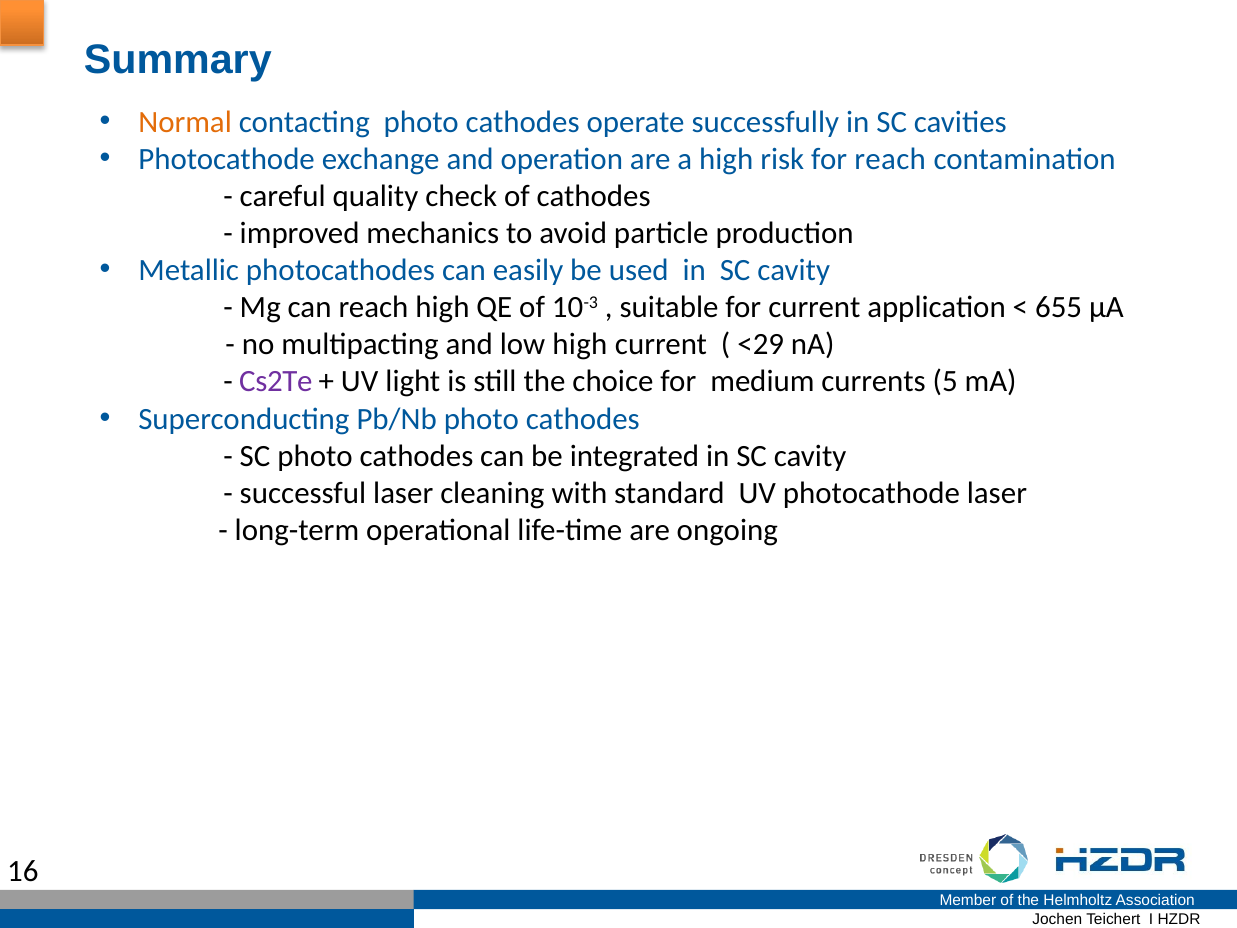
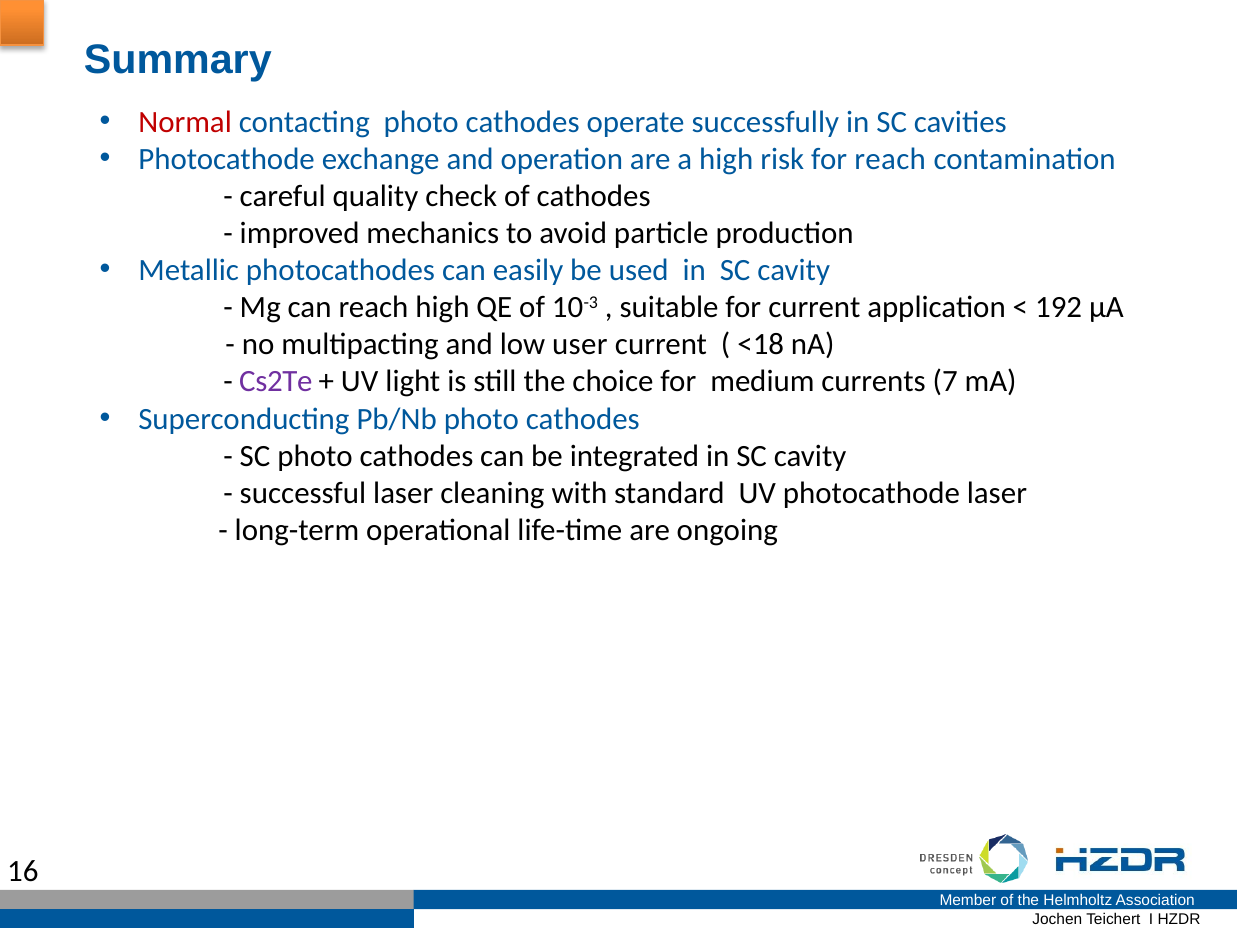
Normal colour: orange -> red
655: 655 -> 192
low high: high -> user
<29: <29 -> <18
5: 5 -> 7
